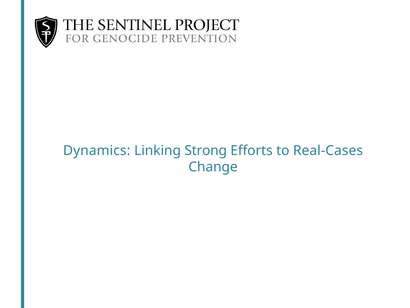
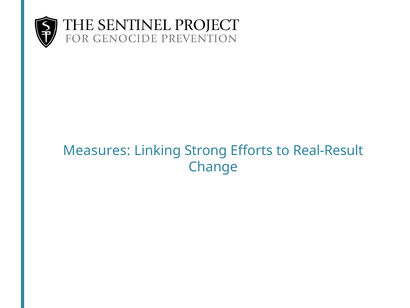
Dynamics: Dynamics -> Measures
Real-Cases: Real-Cases -> Real-Result
